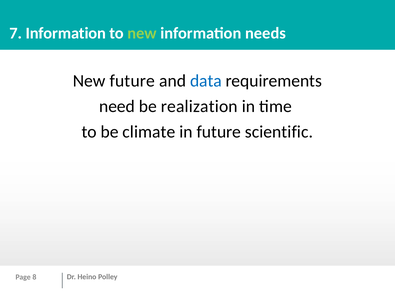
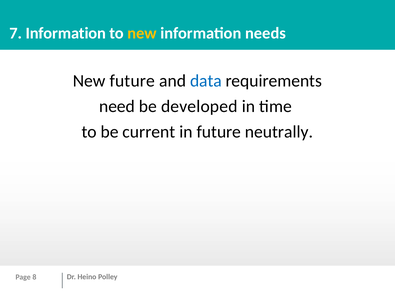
new at (142, 33) colour: light green -> yellow
realization: realization -> developed
climate: climate -> current
scientific: scientific -> neutrally
